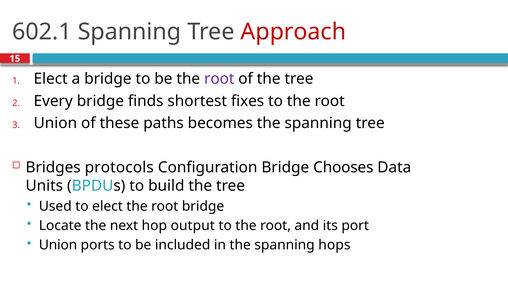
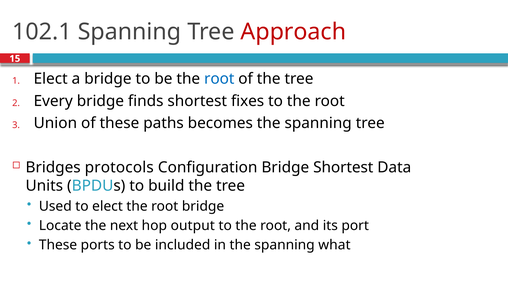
602.1: 602.1 -> 102.1
root at (219, 79) colour: purple -> blue
Bridge Chooses: Chooses -> Shortest
Union at (58, 245): Union -> These
hops: hops -> what
